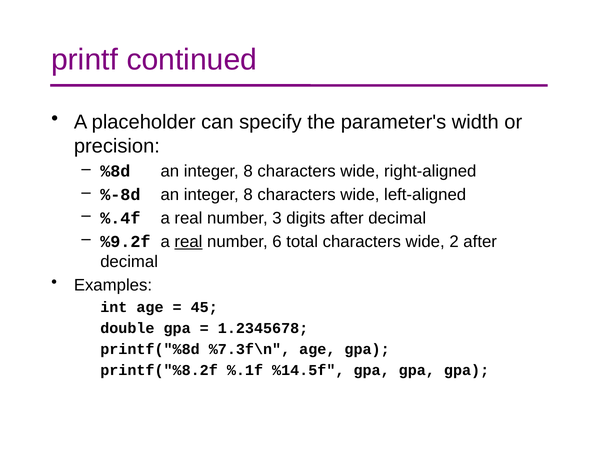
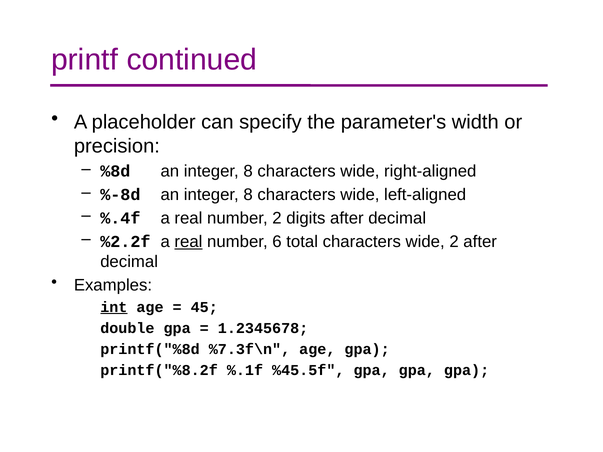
number 3: 3 -> 2
%9.2f: %9.2f -> %2.2f
int underline: none -> present
%14.5f: %14.5f -> %45.5f
